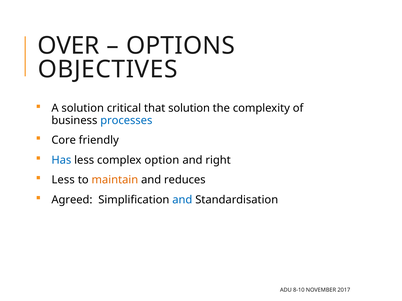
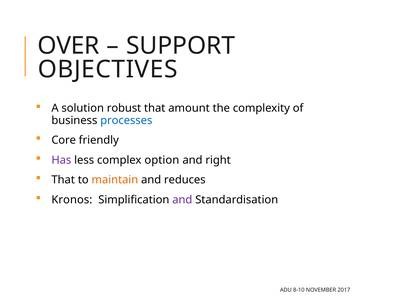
OPTIONS: OPTIONS -> SUPPORT
critical: critical -> robust
that solution: solution -> amount
Has colour: blue -> purple
Less at (63, 180): Less -> That
Agreed: Agreed -> Kronos
and at (182, 200) colour: blue -> purple
